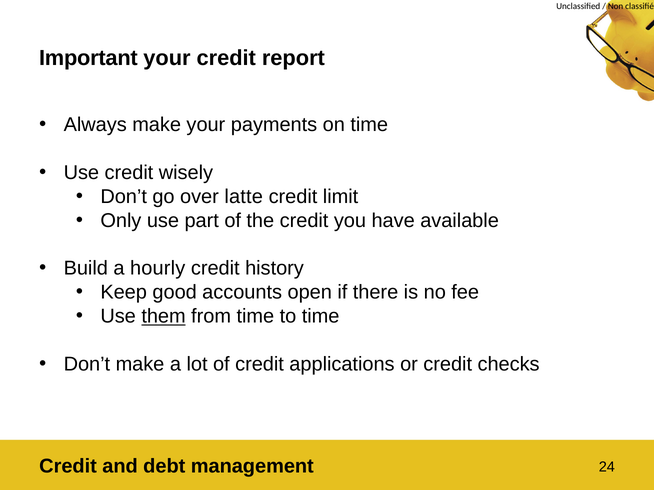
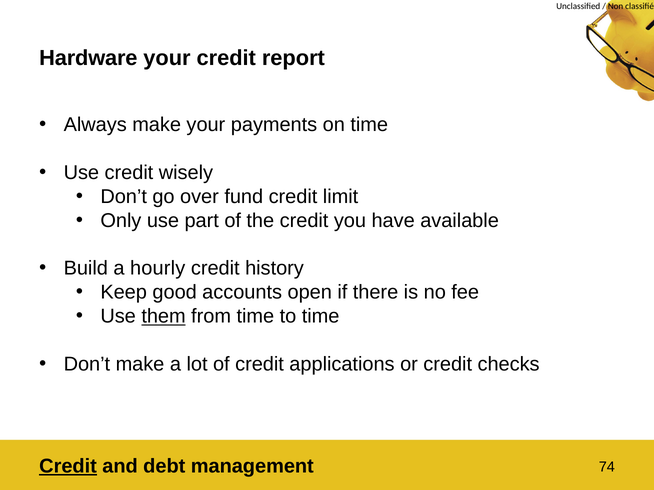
Important: Important -> Hardware
latte: latte -> fund
Credit at (68, 467) underline: none -> present
24: 24 -> 74
